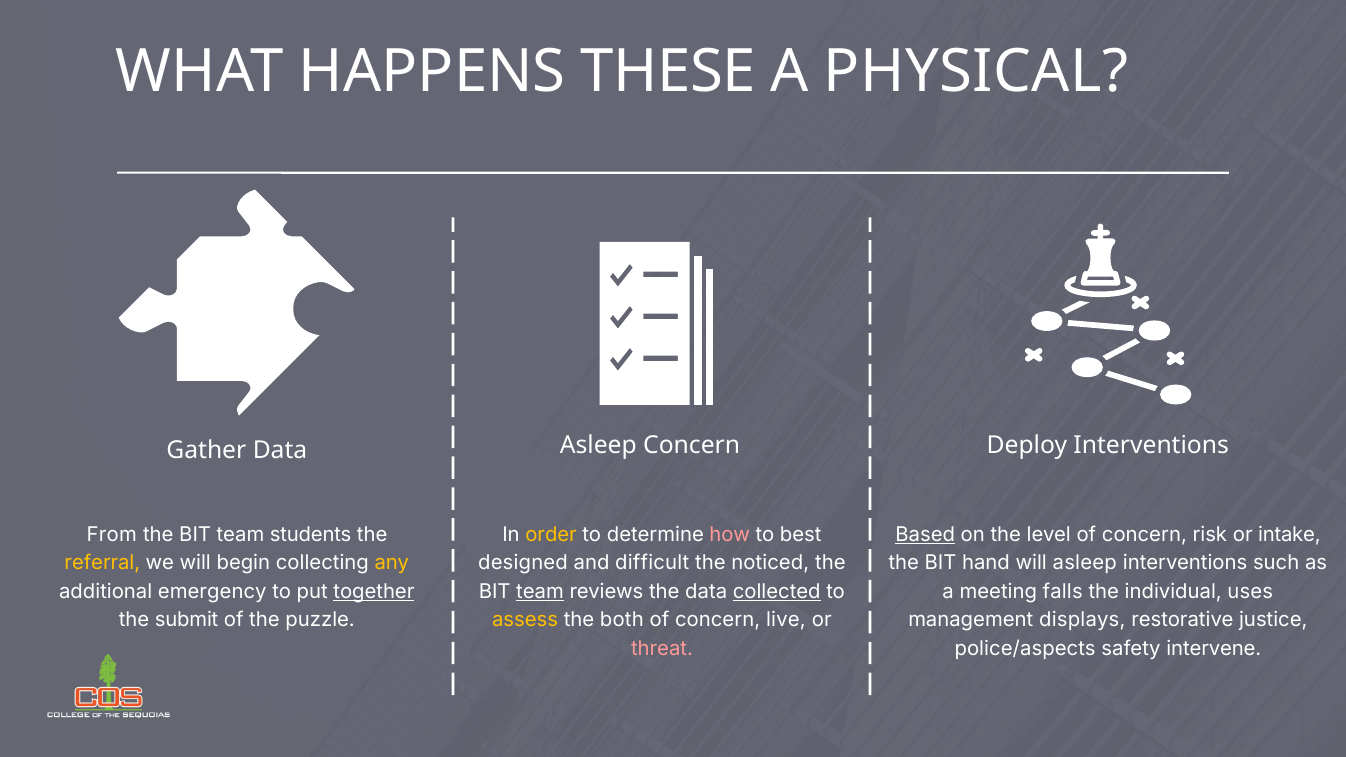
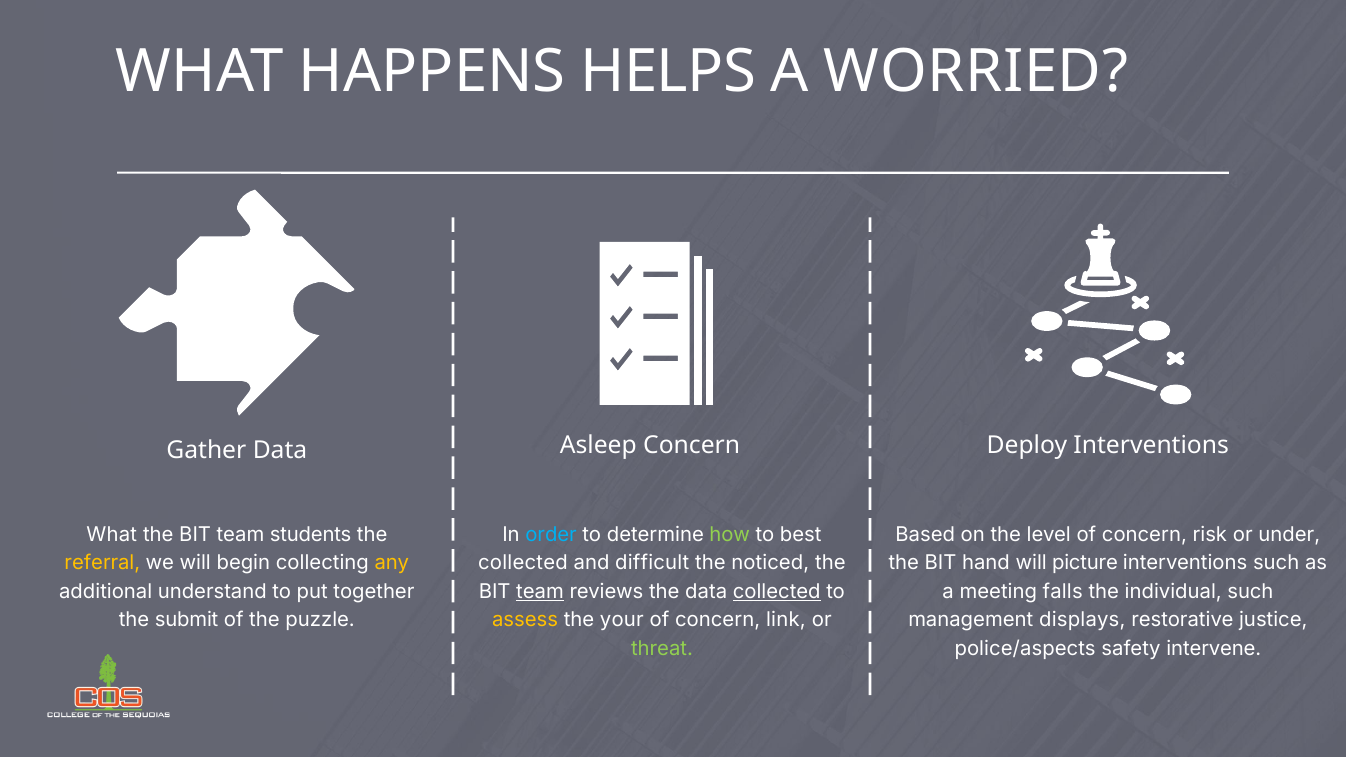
THESE: THESE -> HELPS
PHYSICAL: PHYSICAL -> WORRIED
From at (112, 535): From -> What
order colour: yellow -> light blue
how colour: pink -> light green
Based underline: present -> none
intake: intake -> under
designed at (523, 563): designed -> collected
will asleep: asleep -> picture
emergency: emergency -> understand
together underline: present -> none
individual uses: uses -> such
both: both -> your
live: live -> link
threat colour: pink -> light green
